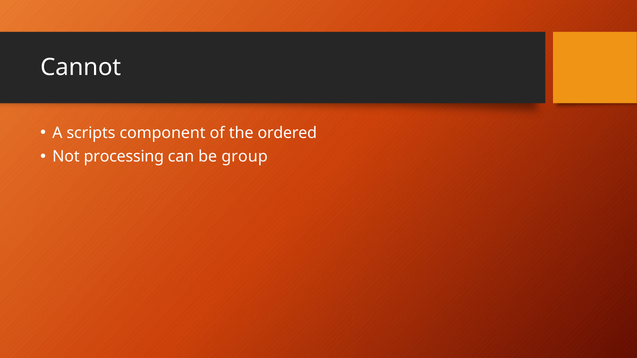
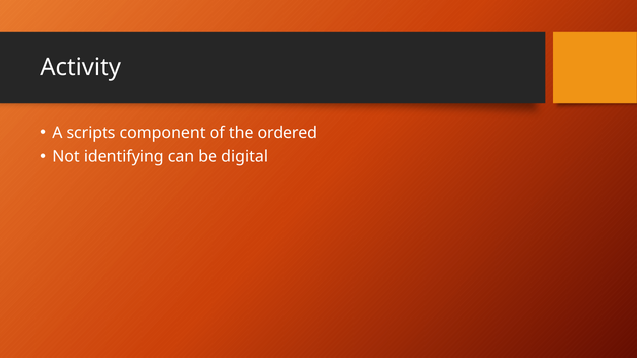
Cannot: Cannot -> Activity
processing: processing -> identifying
group: group -> digital
